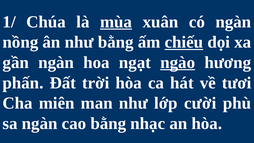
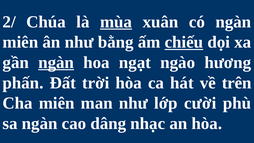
1/: 1/ -> 2/
nồng at (20, 42): nồng -> miên
ngàn at (56, 62) underline: none -> present
ngào underline: present -> none
tươi: tươi -> trên
cao bằng: bằng -> dâng
